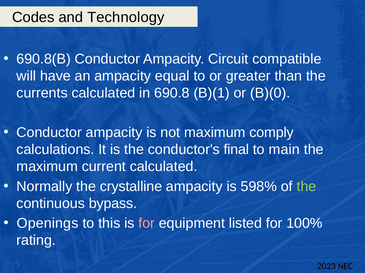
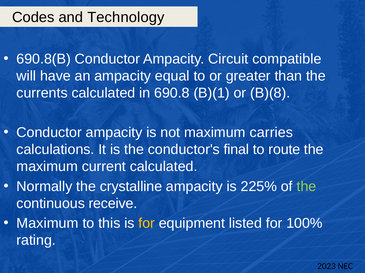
B)(0: B)(0 -> B)(8
comply: comply -> carries
main: main -> route
598%: 598% -> 225%
bypass: bypass -> receive
Openings at (47, 224): Openings -> Maximum
for at (147, 224) colour: pink -> yellow
